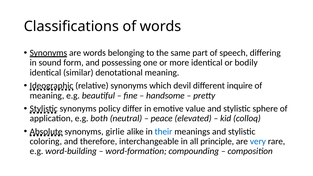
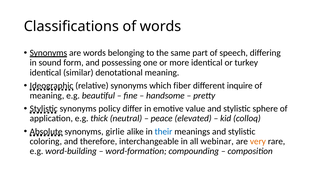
bodily: bodily -> turkey
devil: devil -> fiber
both: both -> thick
principle: principle -> webinar
very colour: blue -> orange
